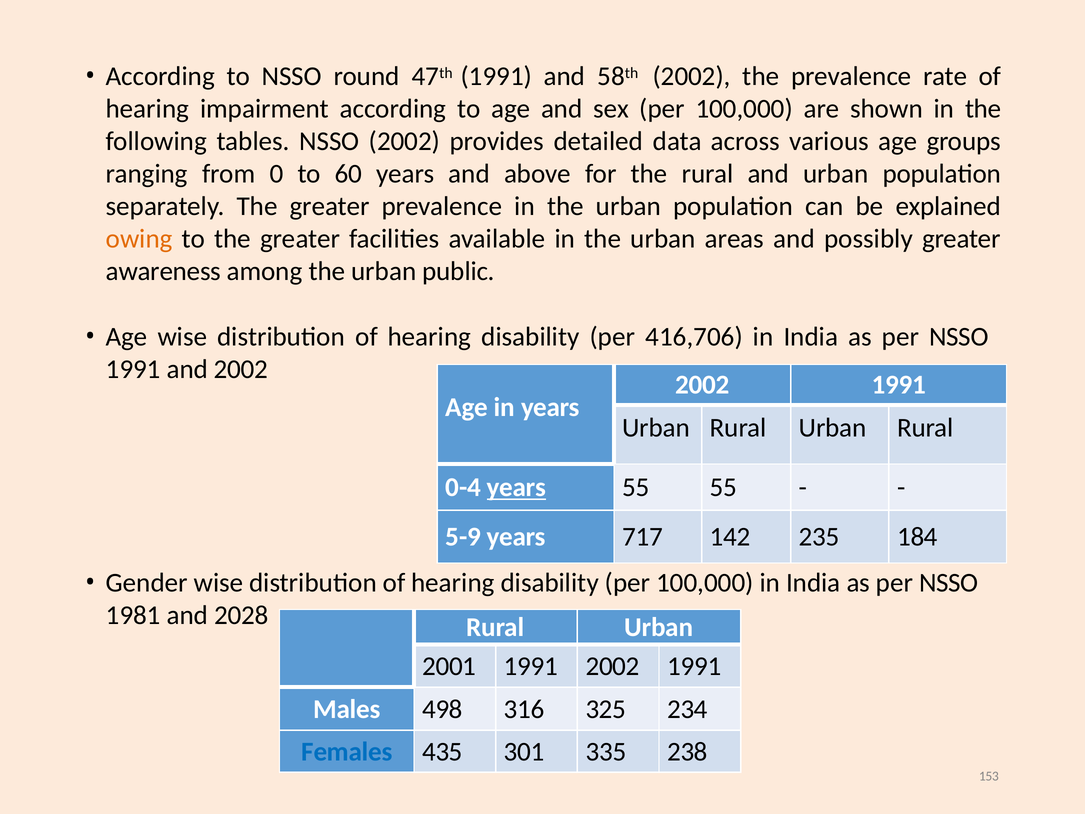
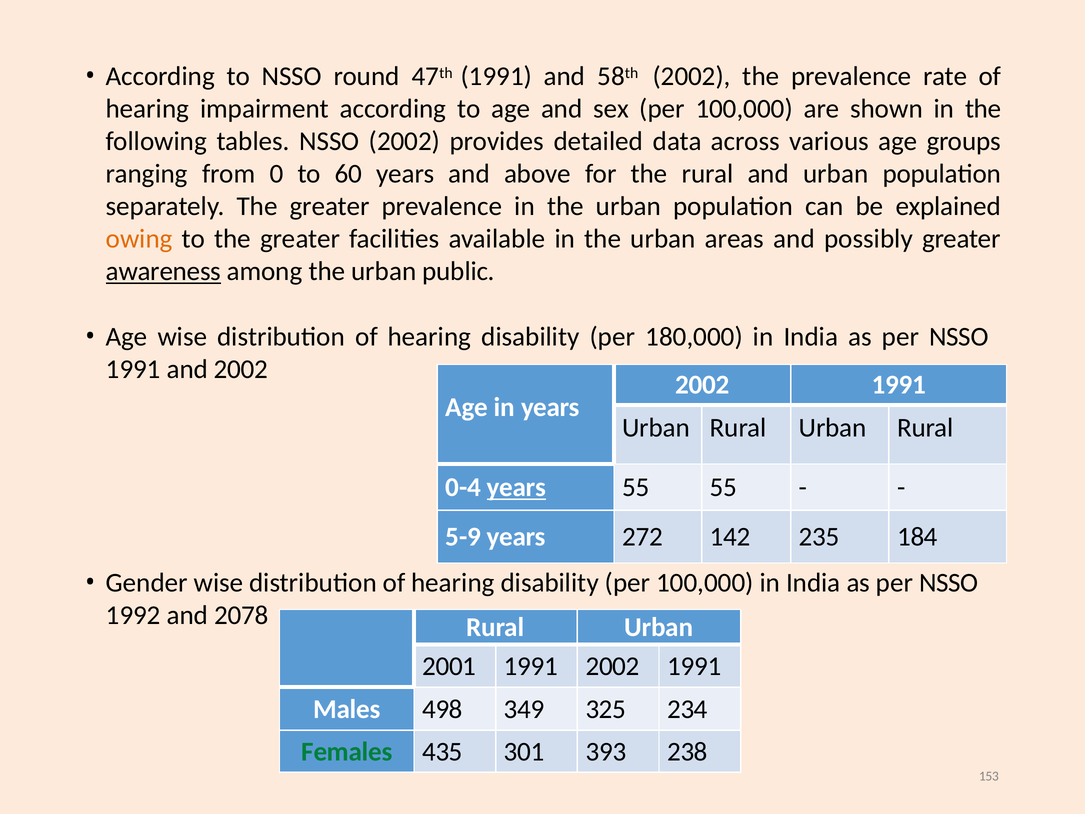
awareness underline: none -> present
416,706: 416,706 -> 180,000
717: 717 -> 272
1981: 1981 -> 1992
2028: 2028 -> 2078
316: 316 -> 349
Females colour: blue -> green
335: 335 -> 393
